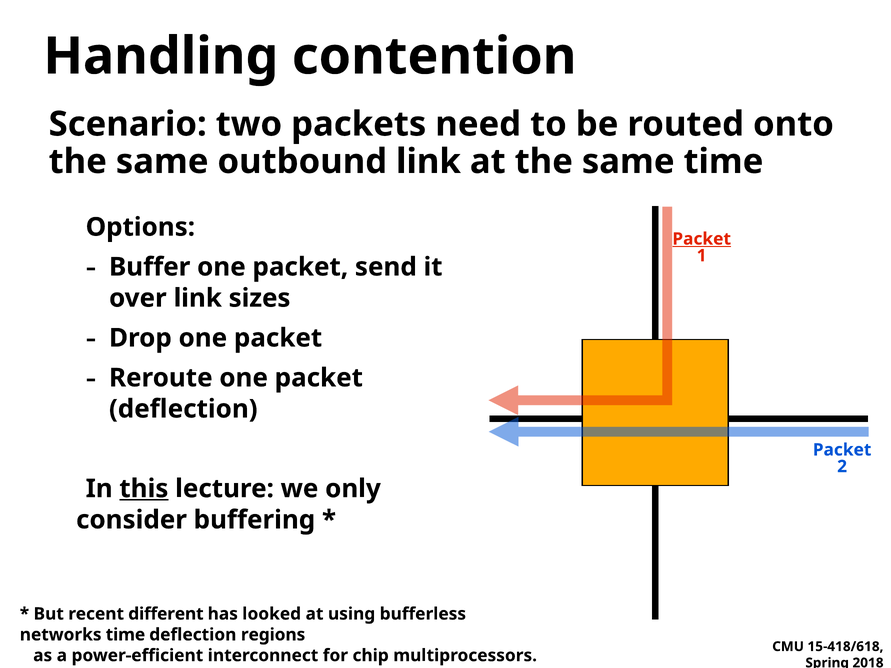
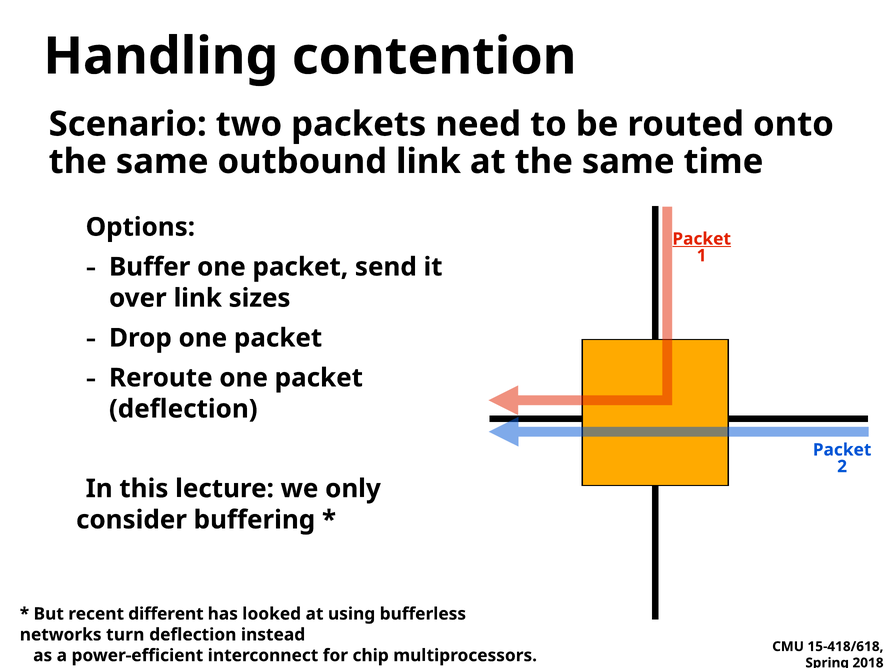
this underline: present -> none
networks time: time -> turn
regions: regions -> instead
